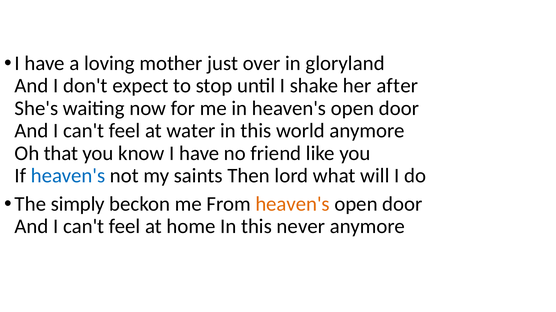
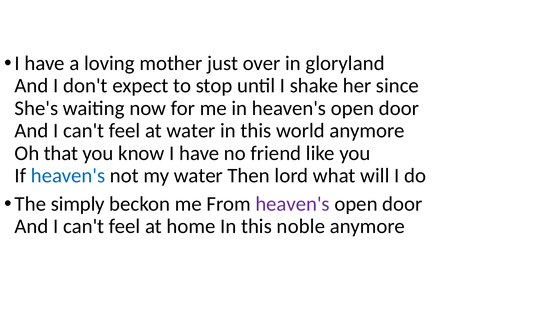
after: after -> since
my saints: saints -> water
heaven's at (293, 204) colour: orange -> purple
never: never -> noble
